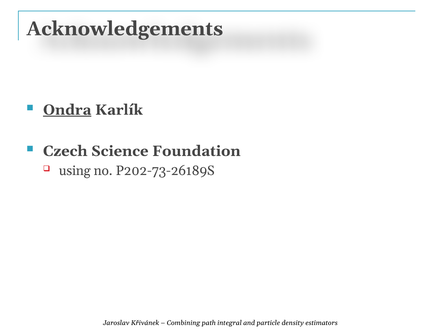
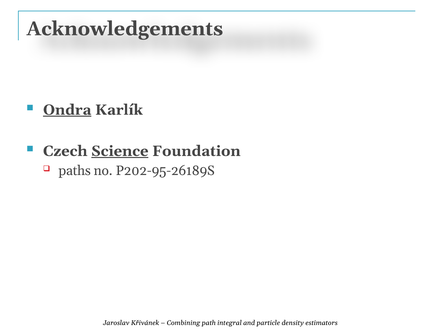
Science underline: none -> present
using: using -> paths
P202-73-26189S: P202-73-26189S -> P202-95-26189S
